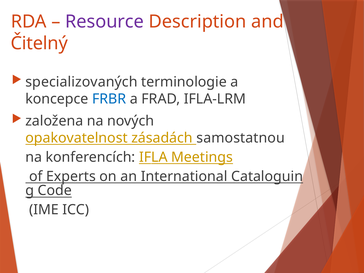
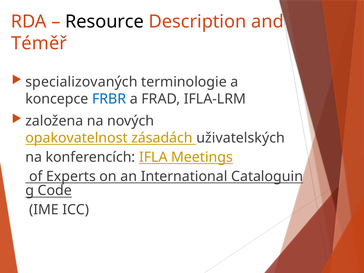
Resource colour: purple -> black
Čitelný: Čitelný -> Téměř
samostatnou: samostatnou -> uživatelských
